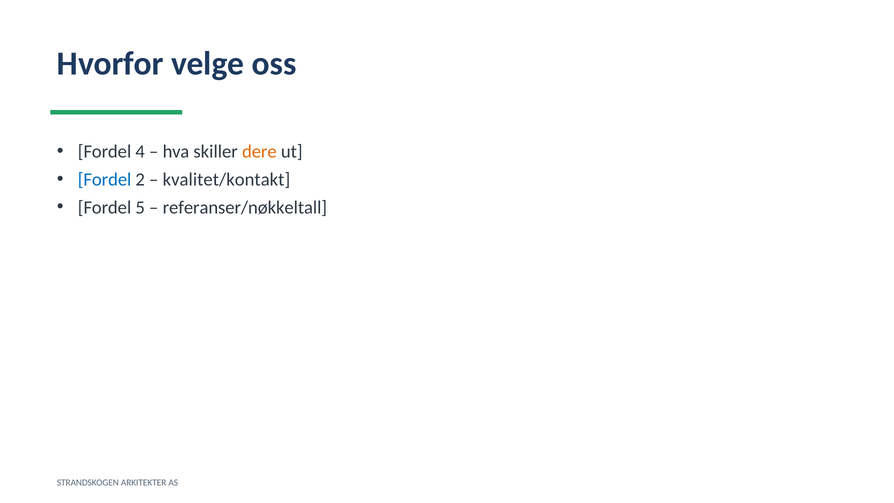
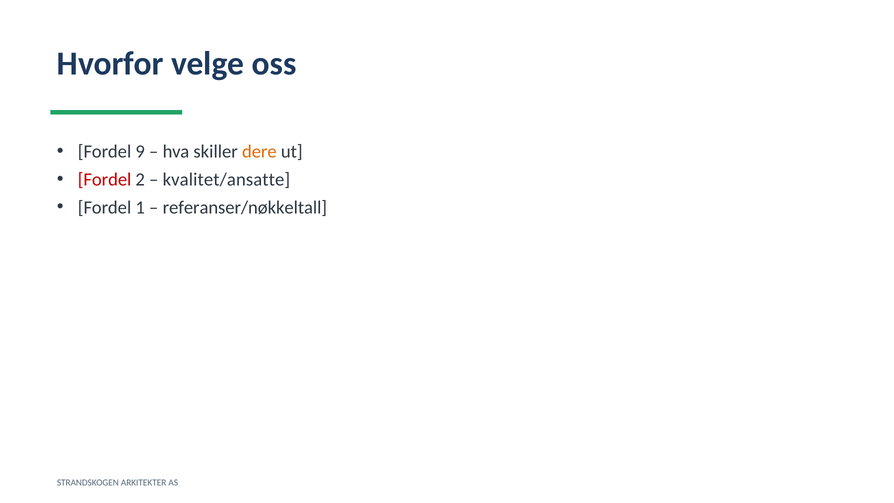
4: 4 -> 9
Fordel at (105, 179) colour: blue -> red
kvalitet/kontakt: kvalitet/kontakt -> kvalitet/ansatte
5: 5 -> 1
